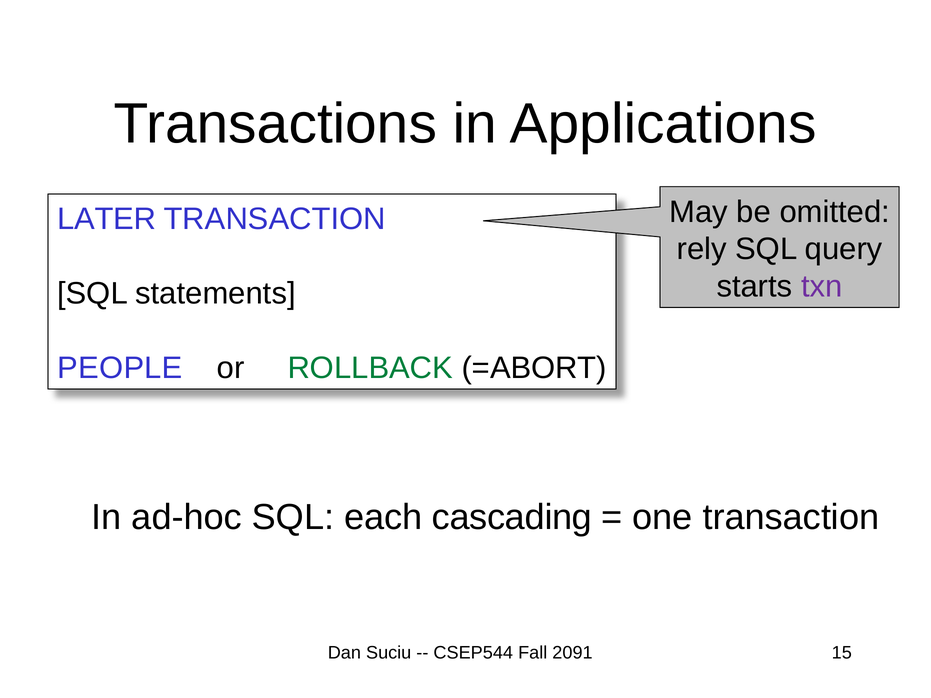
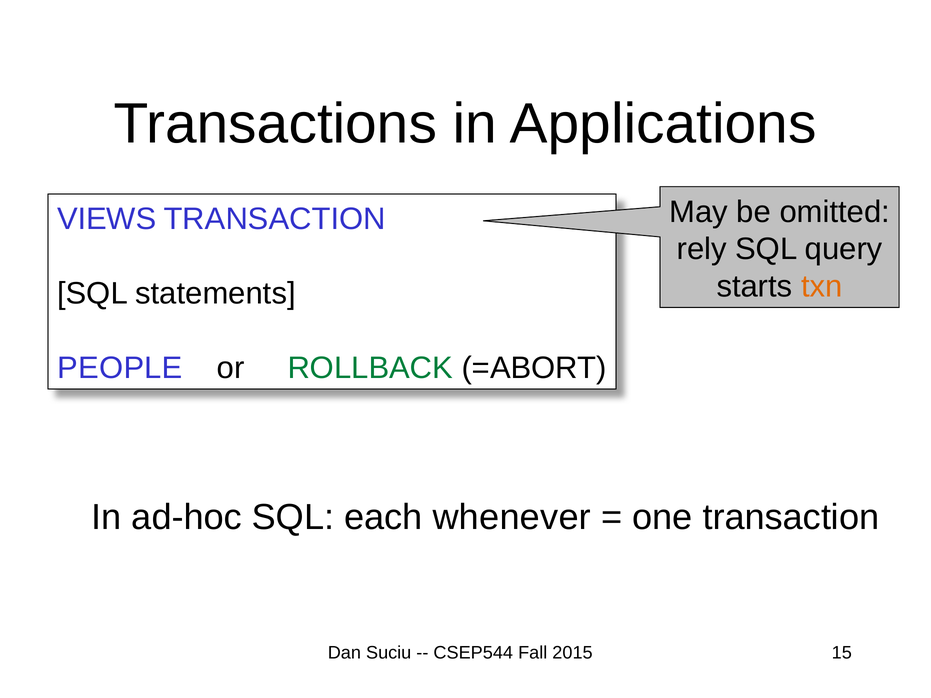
LATER: LATER -> VIEWS
txn colour: purple -> orange
cascading: cascading -> whenever
2091: 2091 -> 2015
